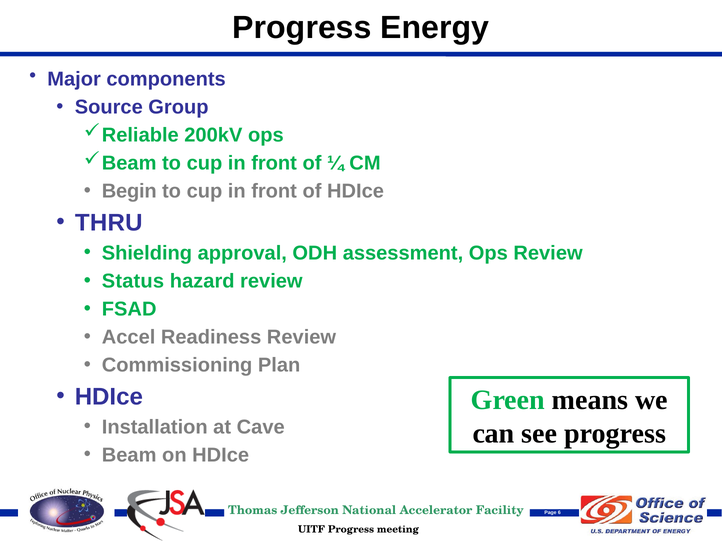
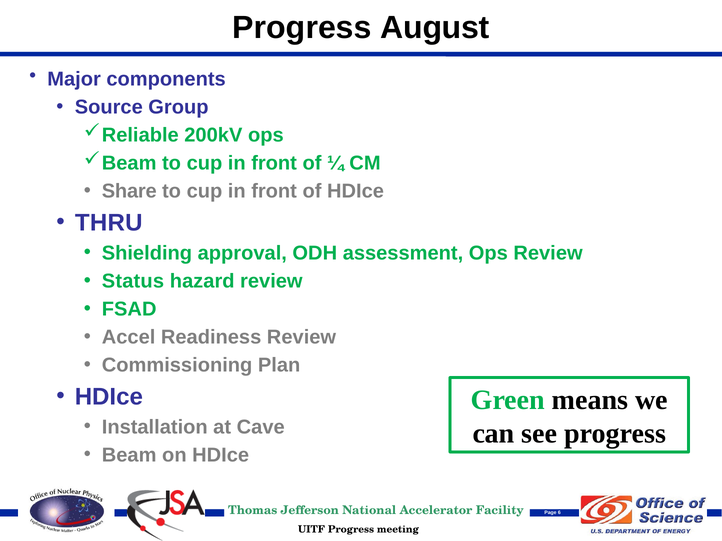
Energy: Energy -> August
Begin: Begin -> Share
